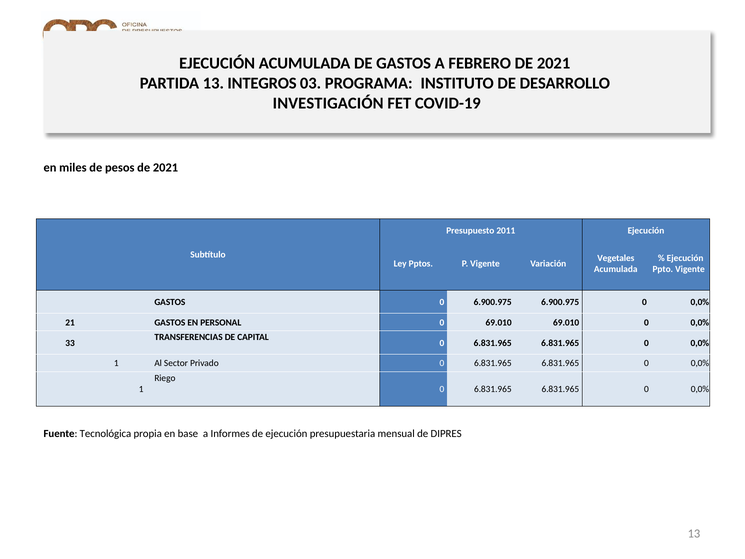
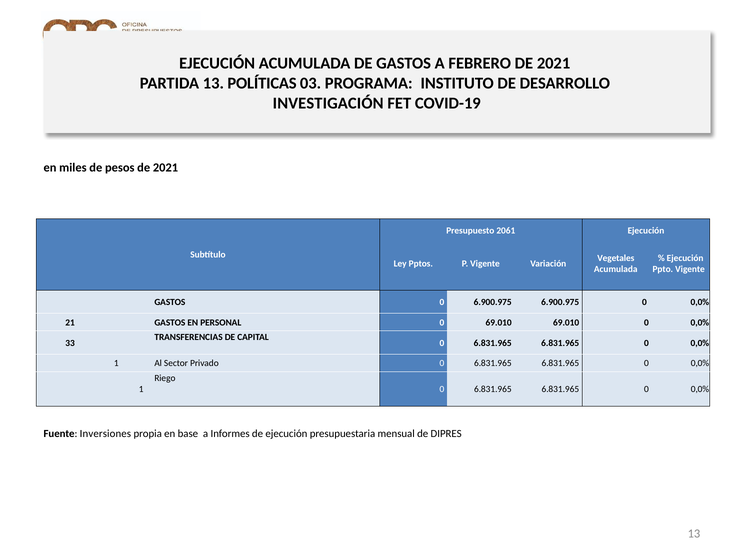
INTEGROS: INTEGROS -> POLÍTICAS
2011: 2011 -> 2061
Tecnológica: Tecnológica -> Inversiones
